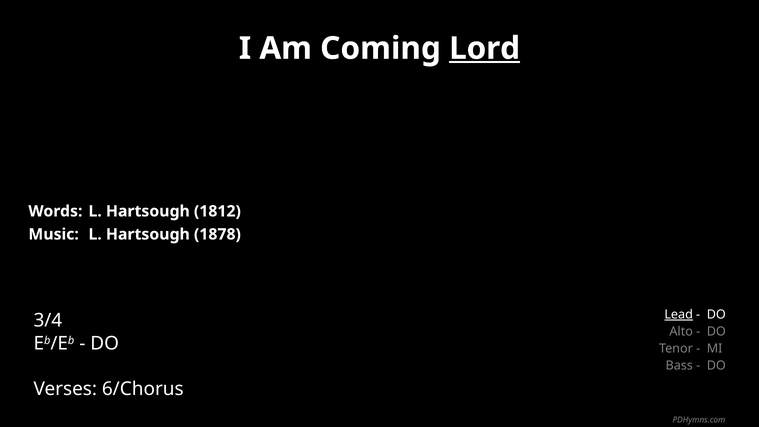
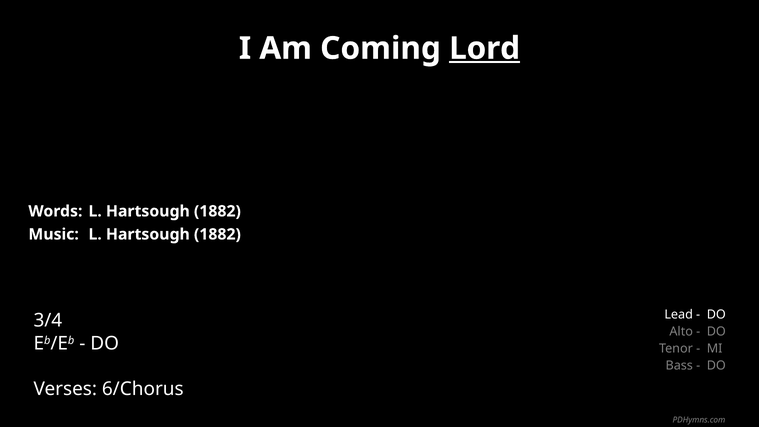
Words L Hartsough 1812: 1812 -> 1882
Music L Hartsough 1878: 1878 -> 1882
Lead underline: present -> none
